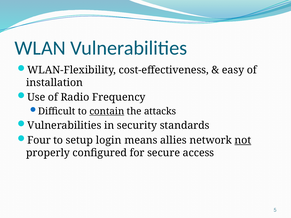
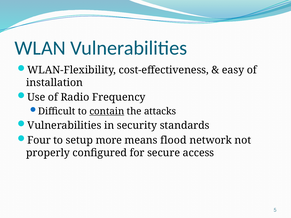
login: login -> more
allies: allies -> flood
not underline: present -> none
